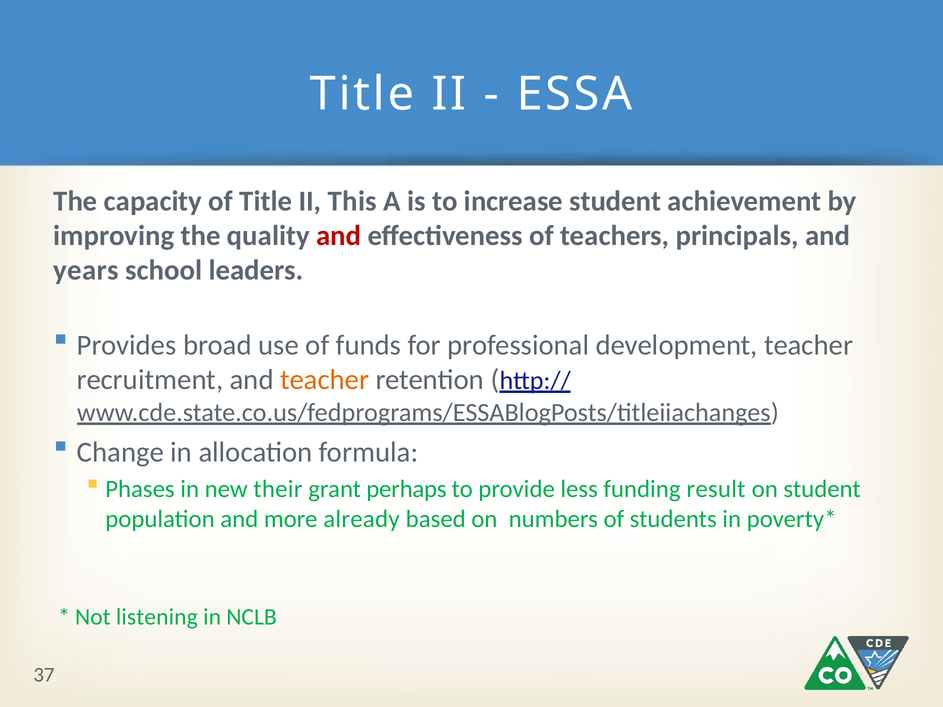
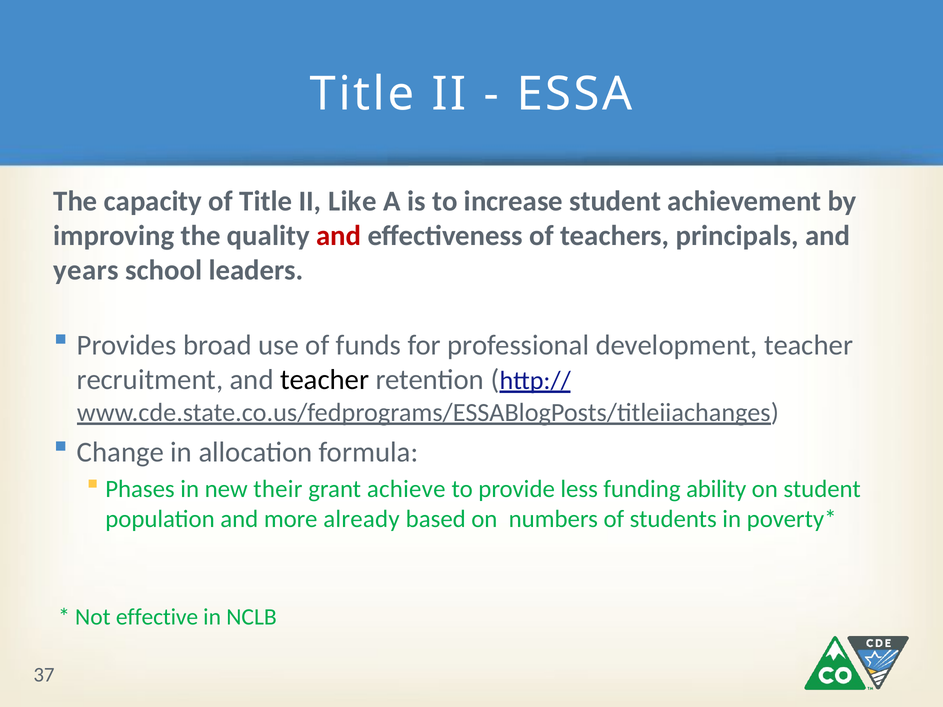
This: This -> Like
teacher at (325, 380) colour: orange -> black
perhaps: perhaps -> achieve
result: result -> ability
listening: listening -> effective
